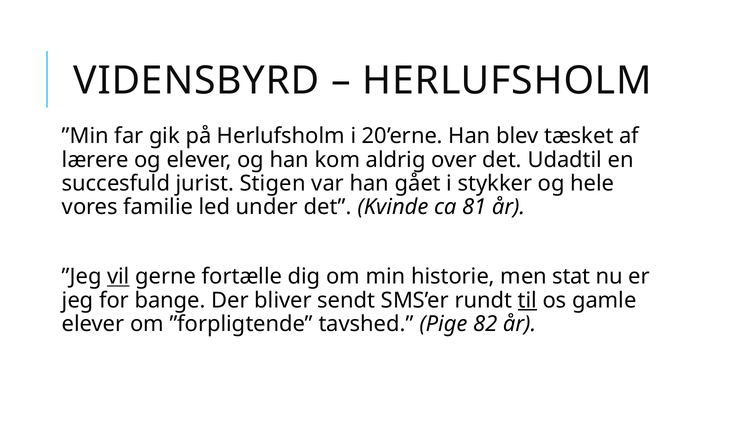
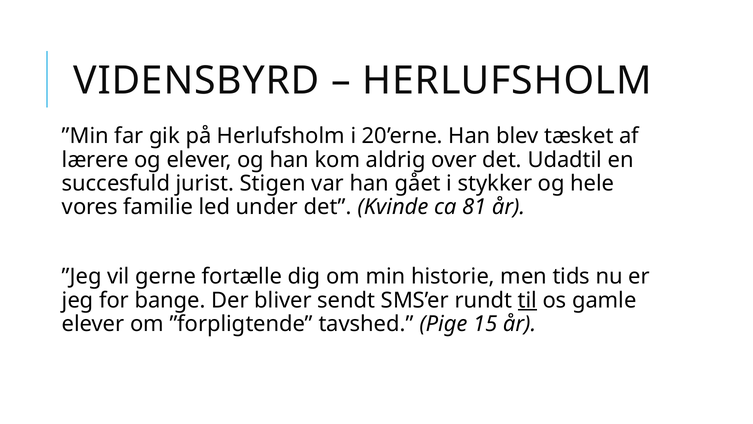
vil underline: present -> none
stat: stat -> tids
82: 82 -> 15
